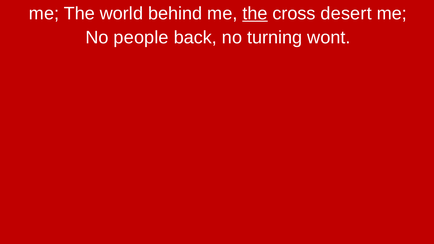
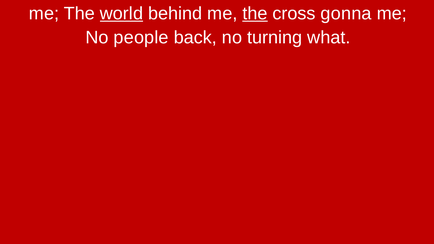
world underline: none -> present
desert: desert -> gonna
wont: wont -> what
